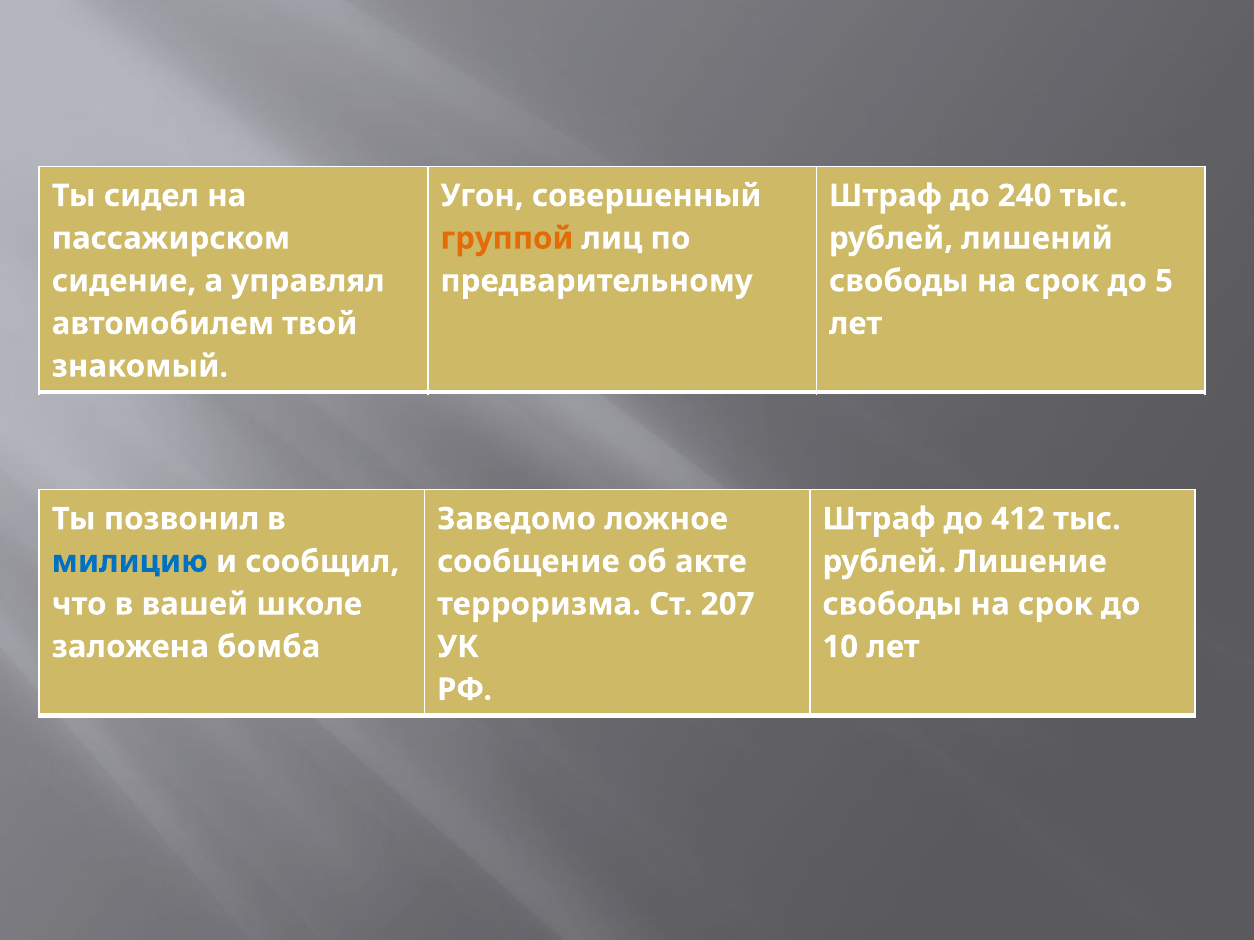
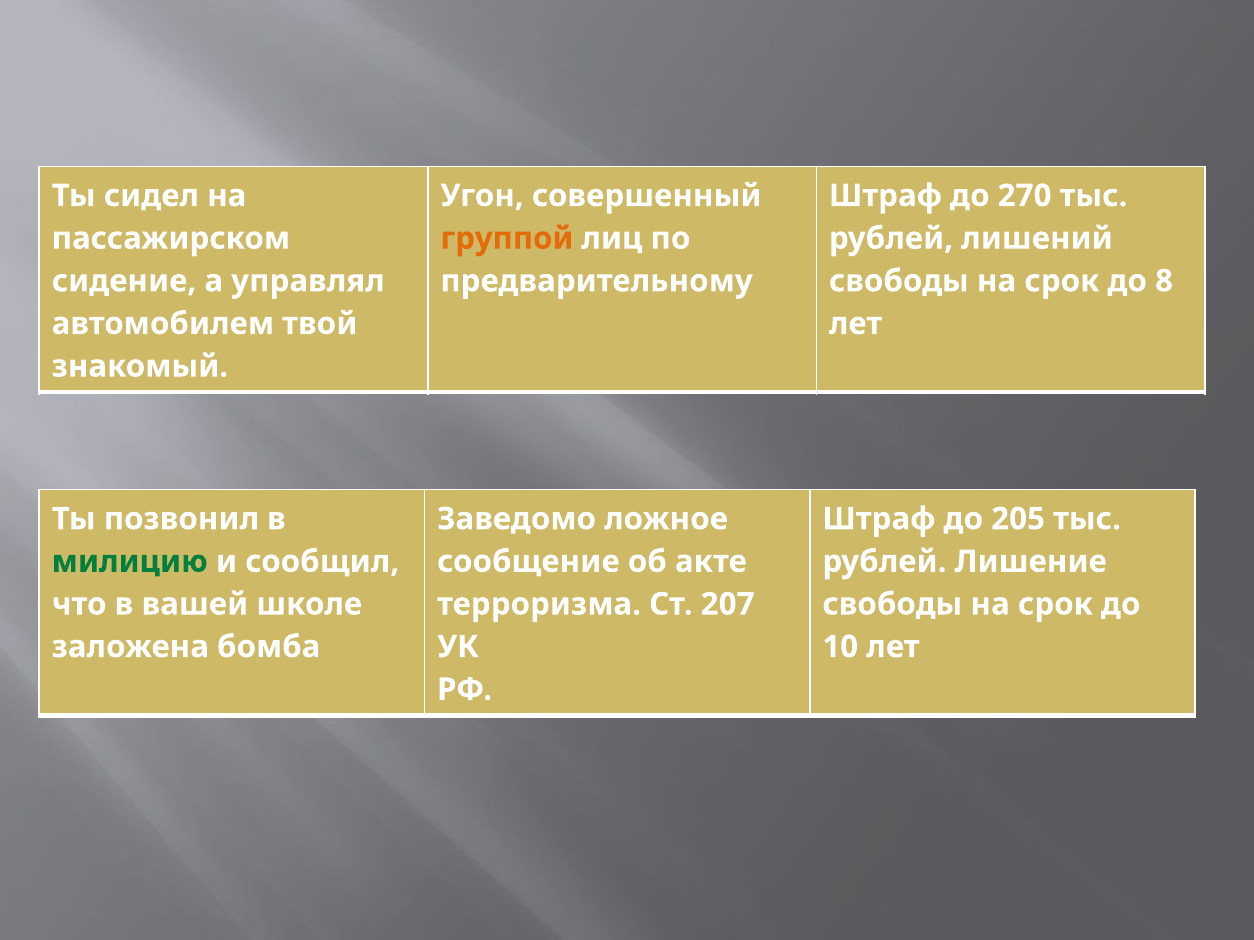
240: 240 -> 270
5: 5 -> 8
412: 412 -> 205
милицию colour: blue -> green
